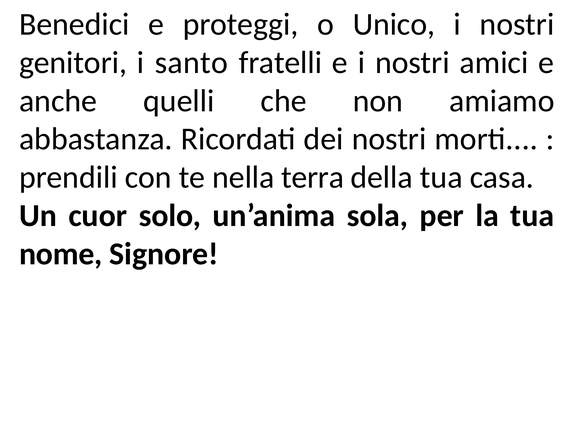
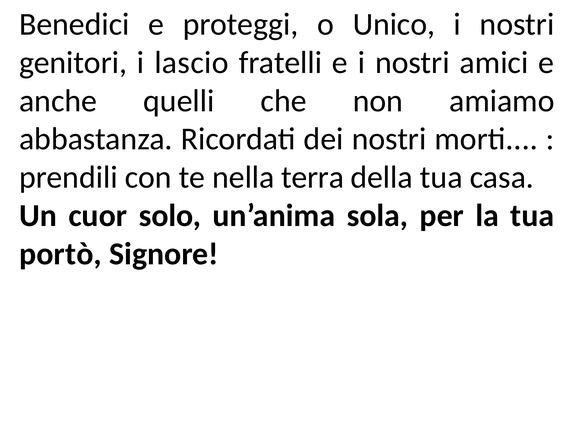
santo: santo -> lascio
nome: nome -> portò
